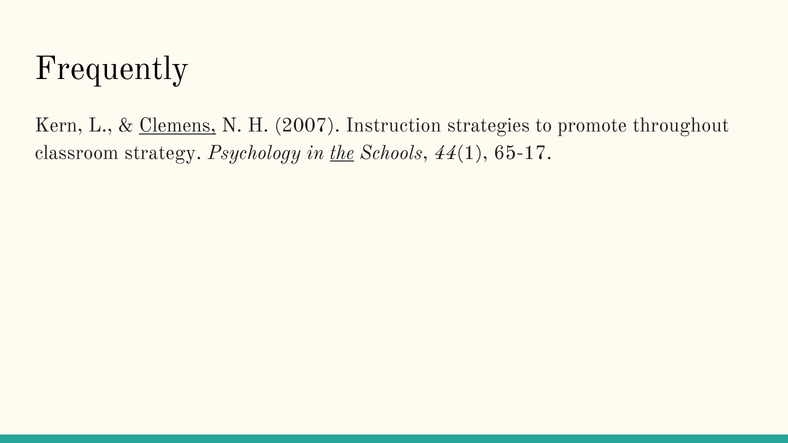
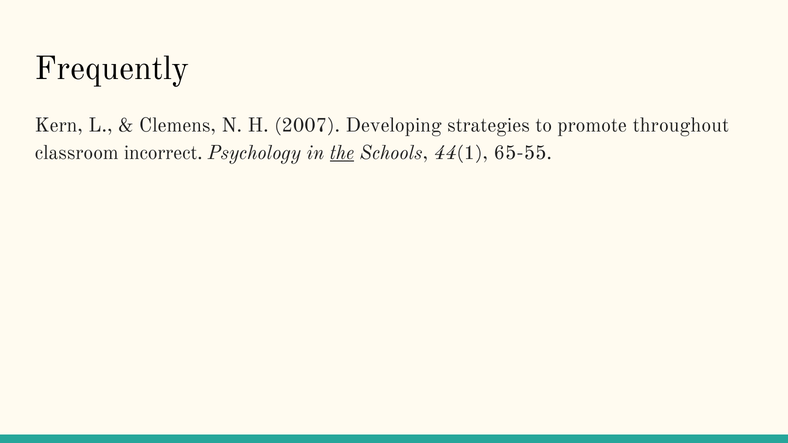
Clemens underline: present -> none
Instruction: Instruction -> Developing
strategy: strategy -> incorrect
65-17: 65-17 -> 65-55
